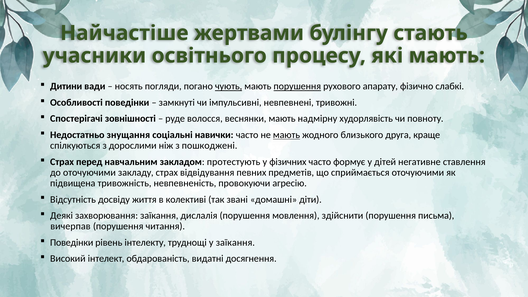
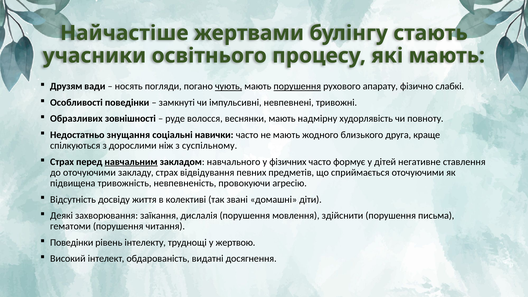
Дитини: Дитини -> Друзям
Спостерігачі: Спостерігачі -> Образливих
мають at (286, 135) underline: present -> none
пошкоджені: пошкоджені -> суспільному
навчальним underline: none -> present
протестують: протестують -> навчального
вичерпав: вичерпав -> гематоми
у заїкання: заїкання -> жертвою
